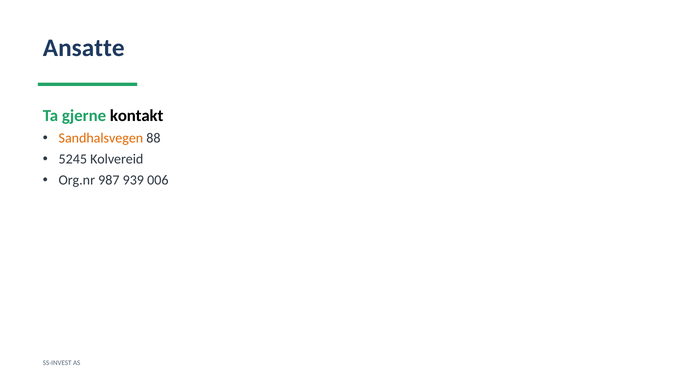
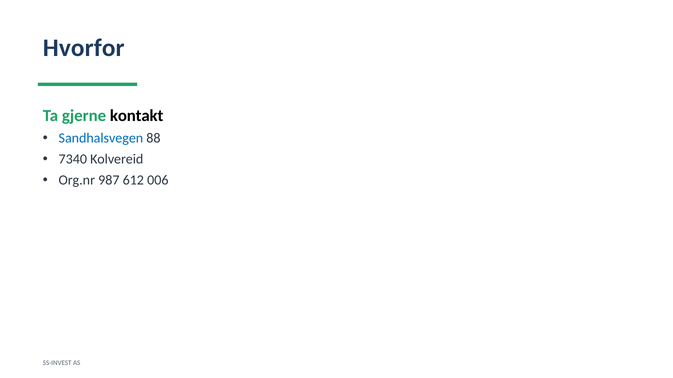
Ansatte: Ansatte -> Hvorfor
Sandhalsvegen colour: orange -> blue
5245: 5245 -> 7340
939: 939 -> 612
